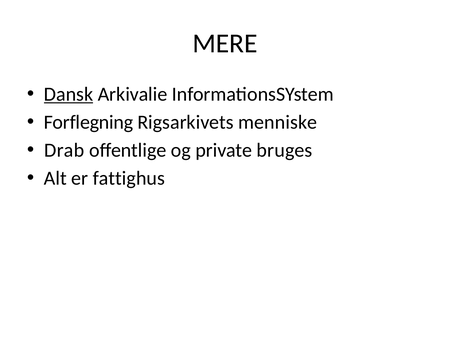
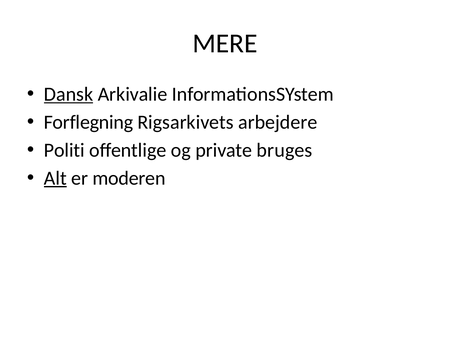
menniske: menniske -> arbejdere
Drab: Drab -> Politi
Alt underline: none -> present
fattighus: fattighus -> moderen
